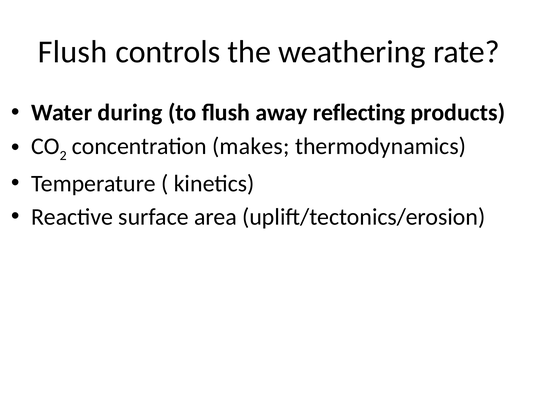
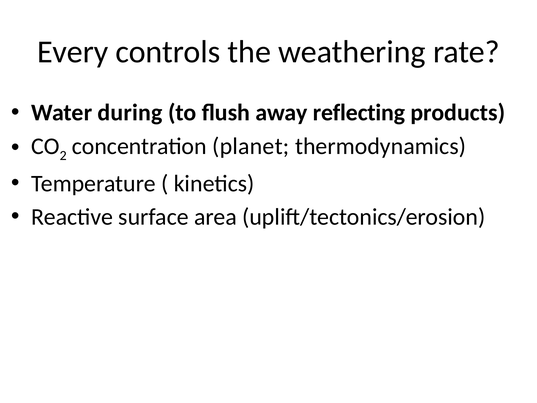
Flush at (73, 52): Flush -> Every
makes: makes -> planet
